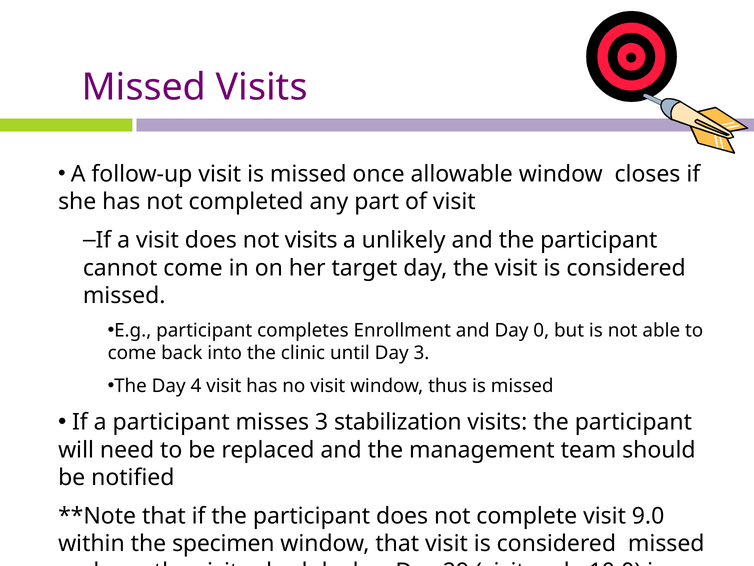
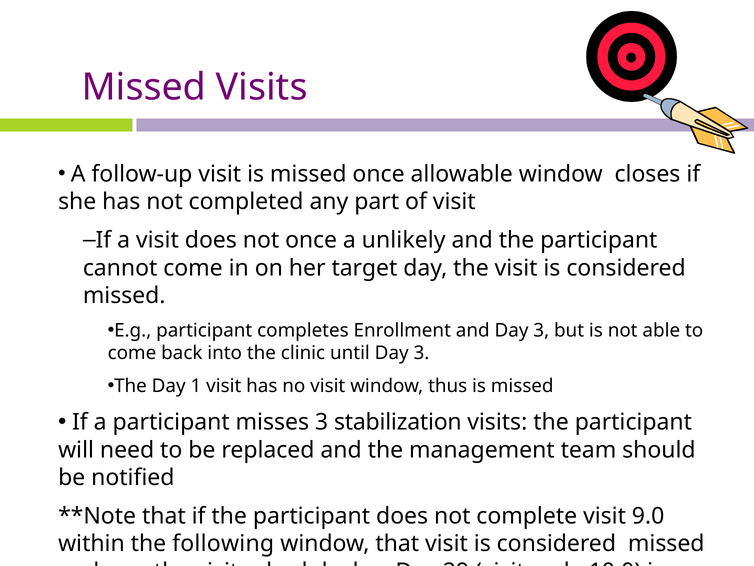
not visits: visits -> once
and Day 0: 0 -> 3
4: 4 -> 1
specimen: specimen -> following
